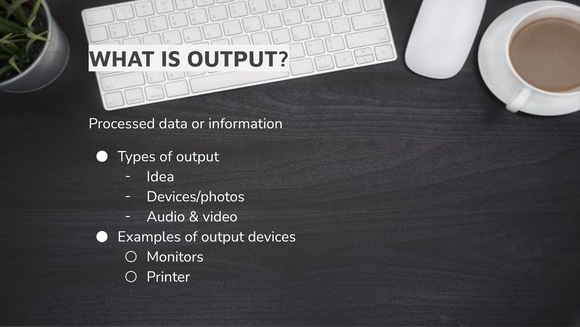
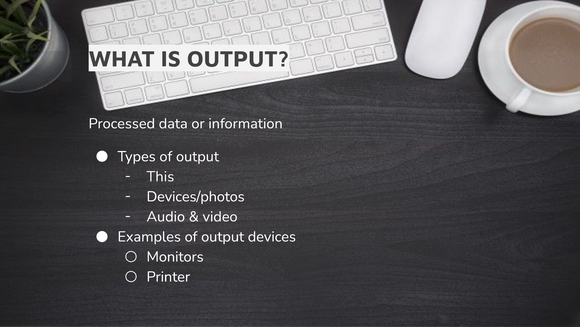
Idea: Idea -> This
